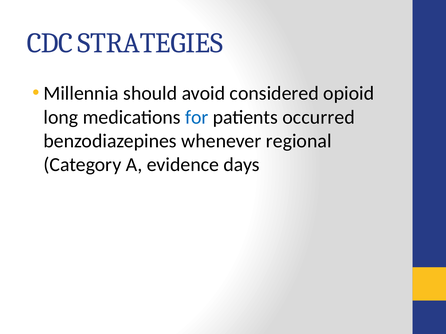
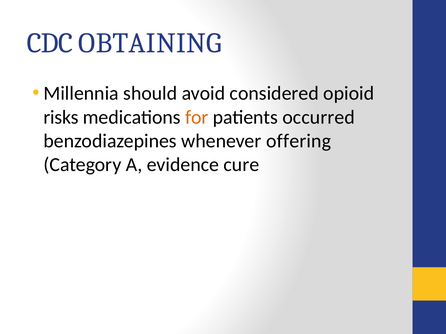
STRATEGIES: STRATEGIES -> OBTAINING
long: long -> risks
for colour: blue -> orange
regional: regional -> offering
days: days -> cure
